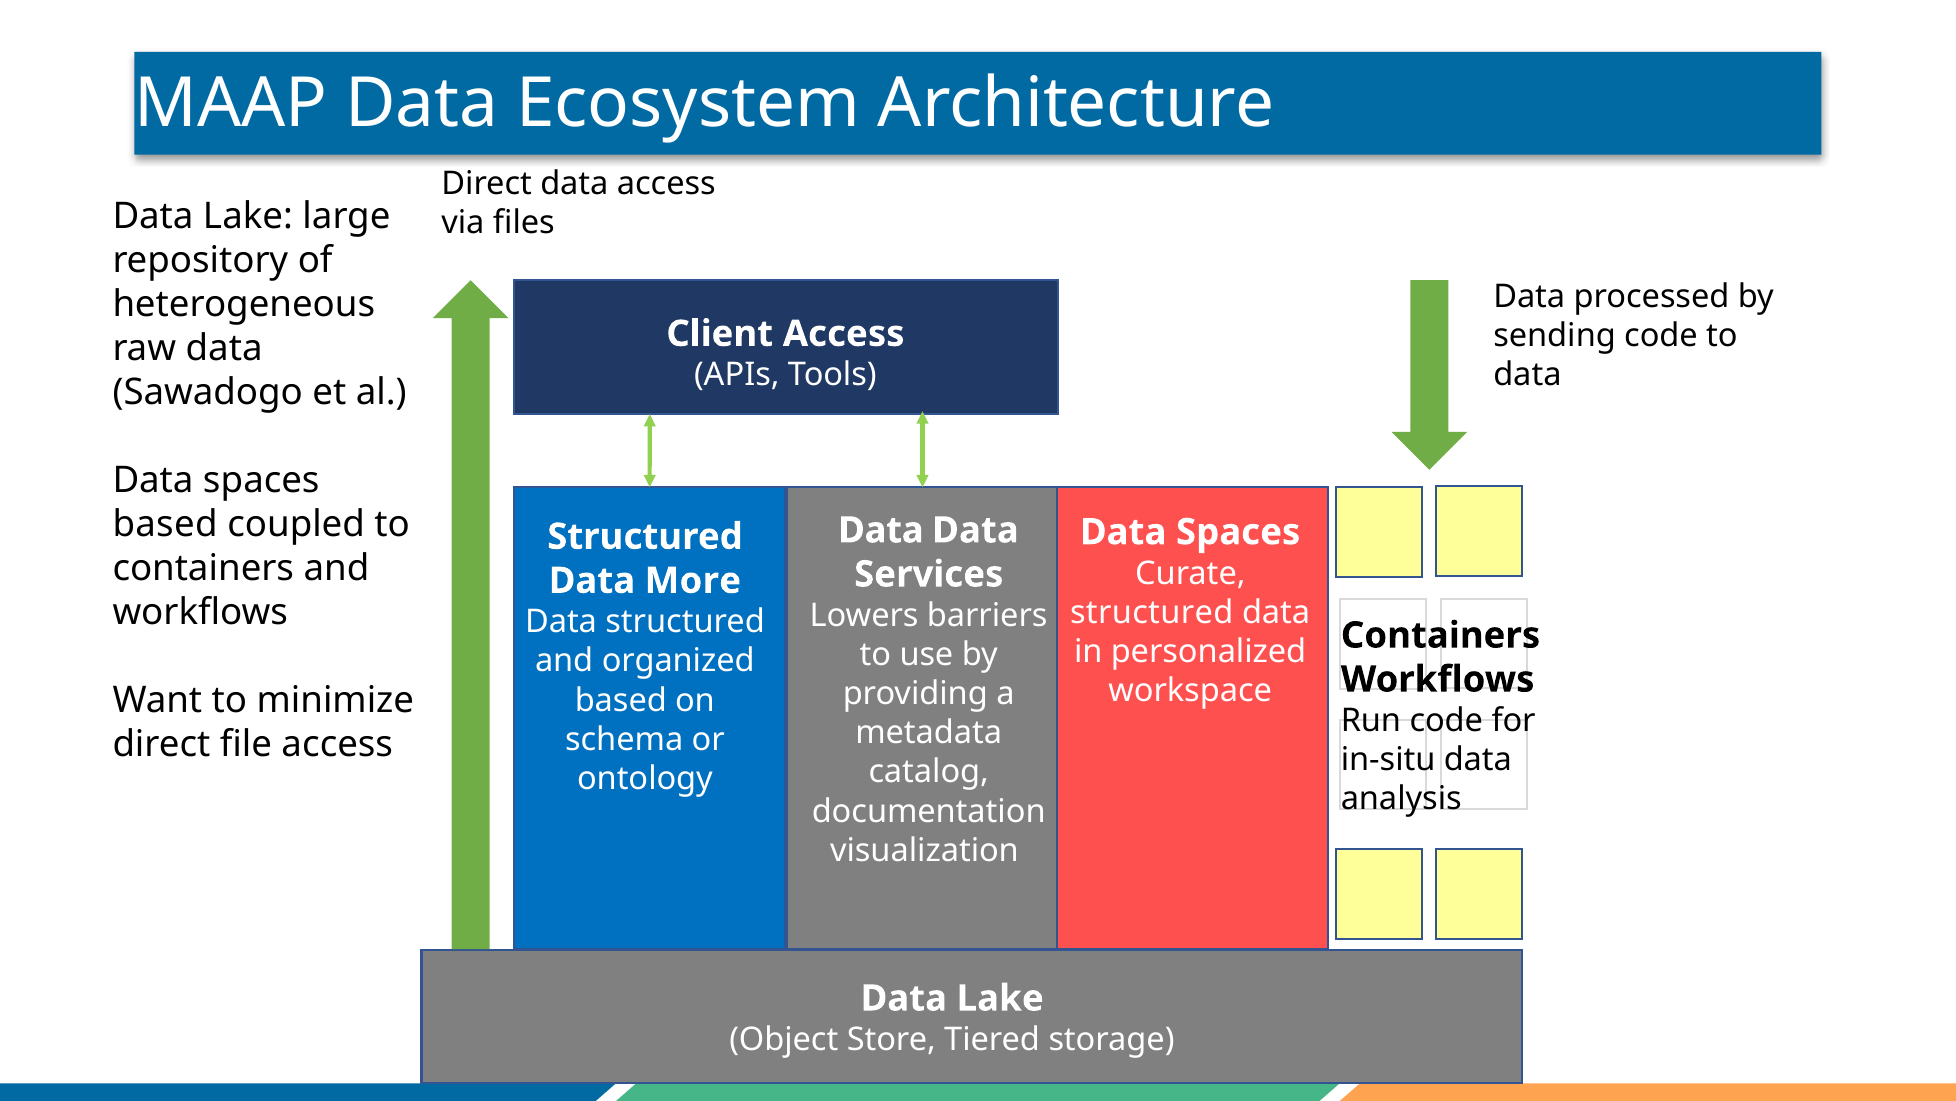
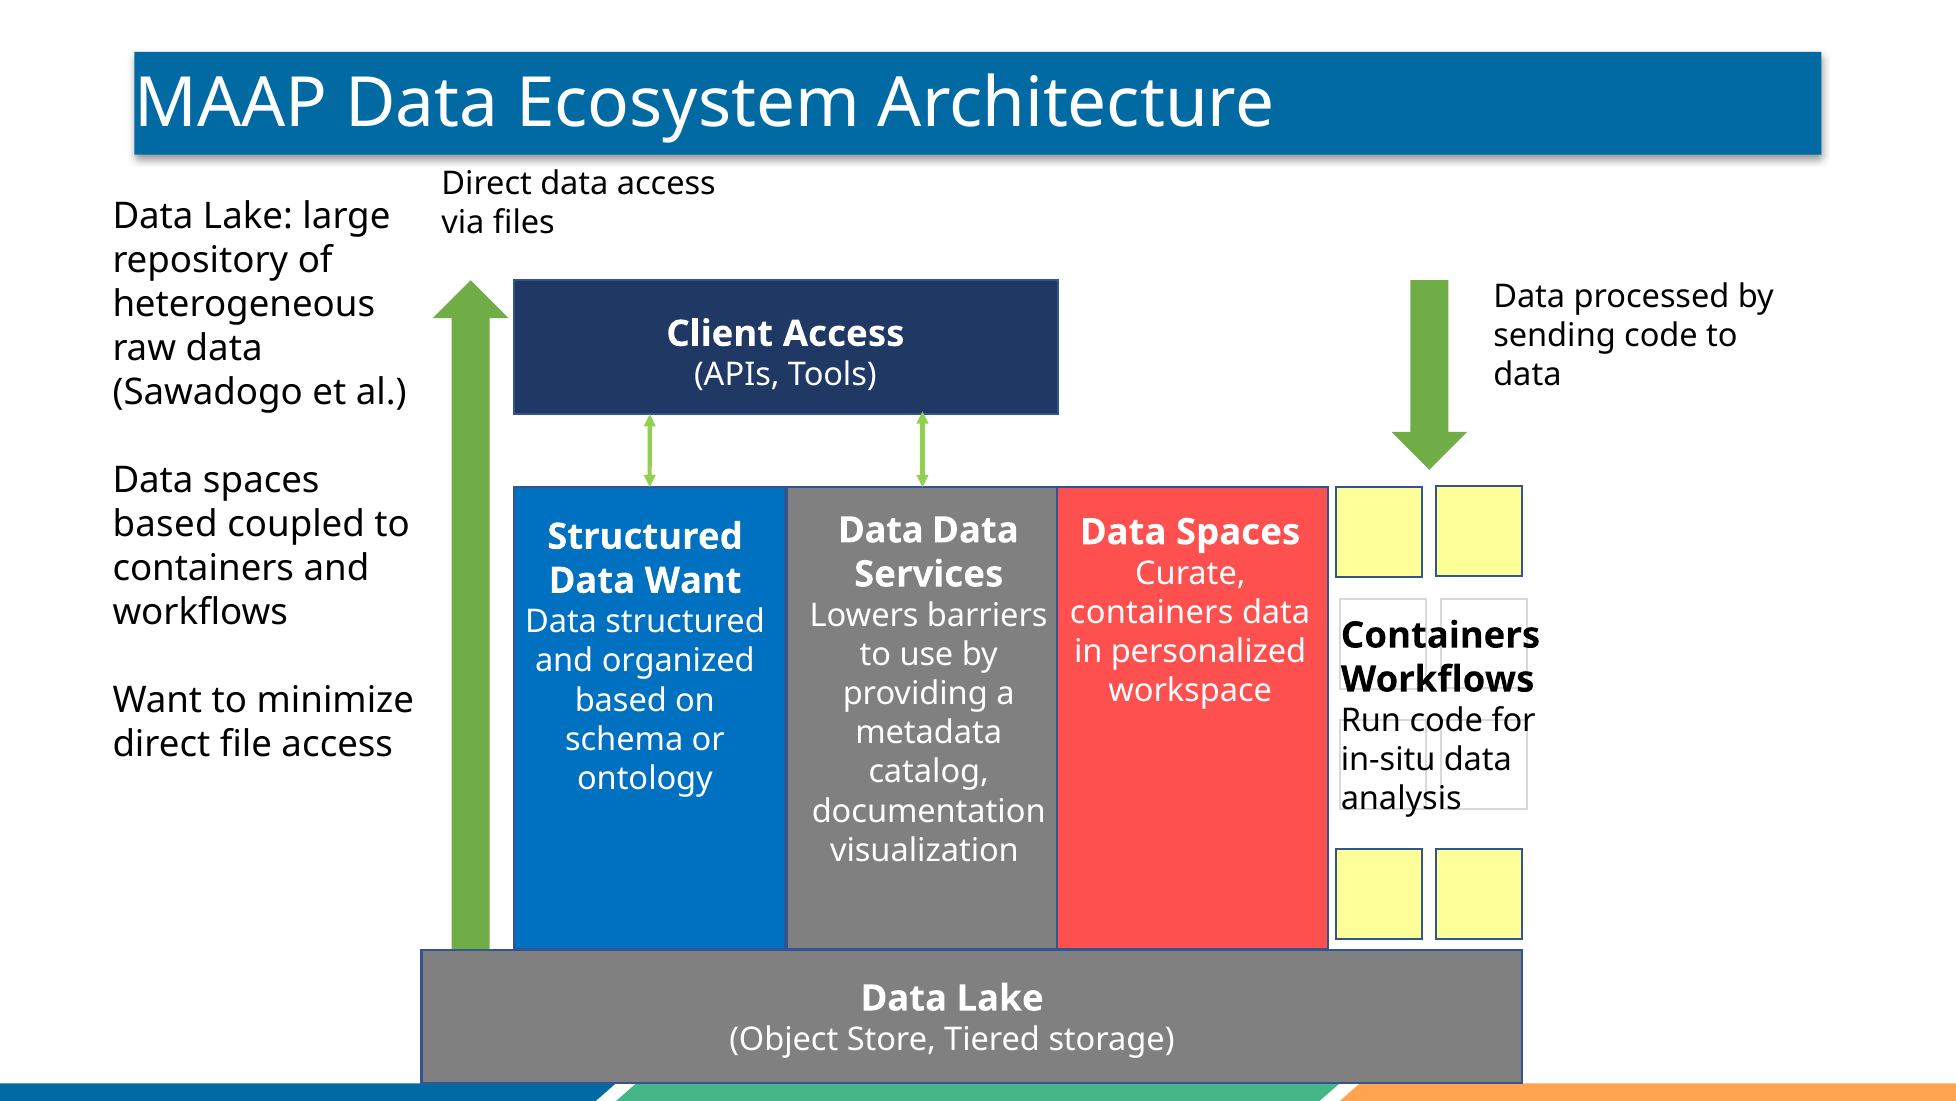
Data More: More -> Want
structured at (1152, 612): structured -> containers
